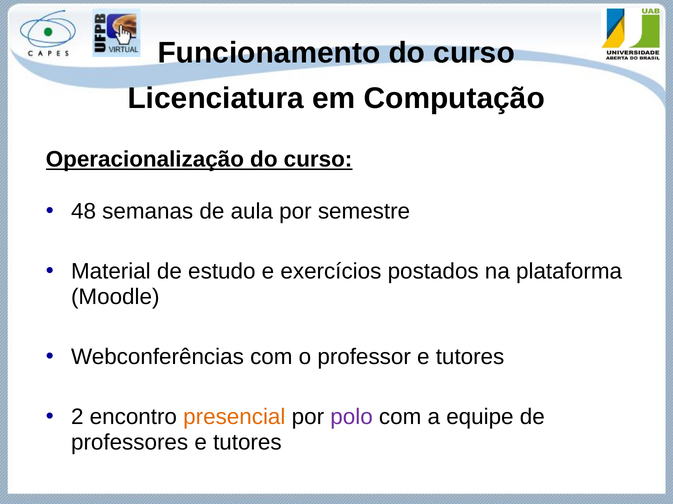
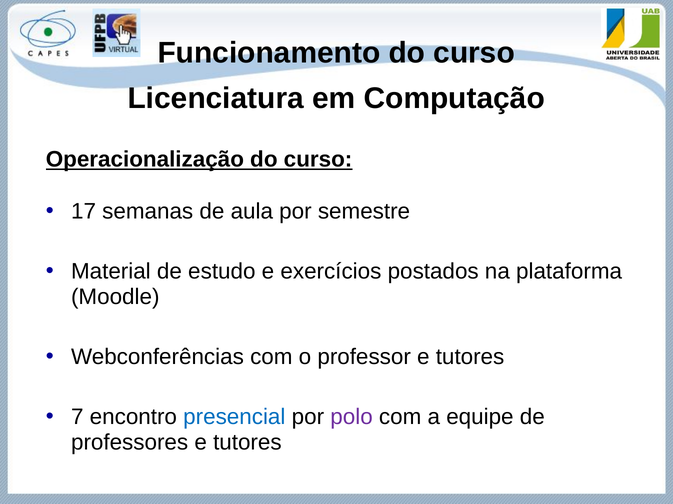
48: 48 -> 17
2: 2 -> 7
presencial colour: orange -> blue
